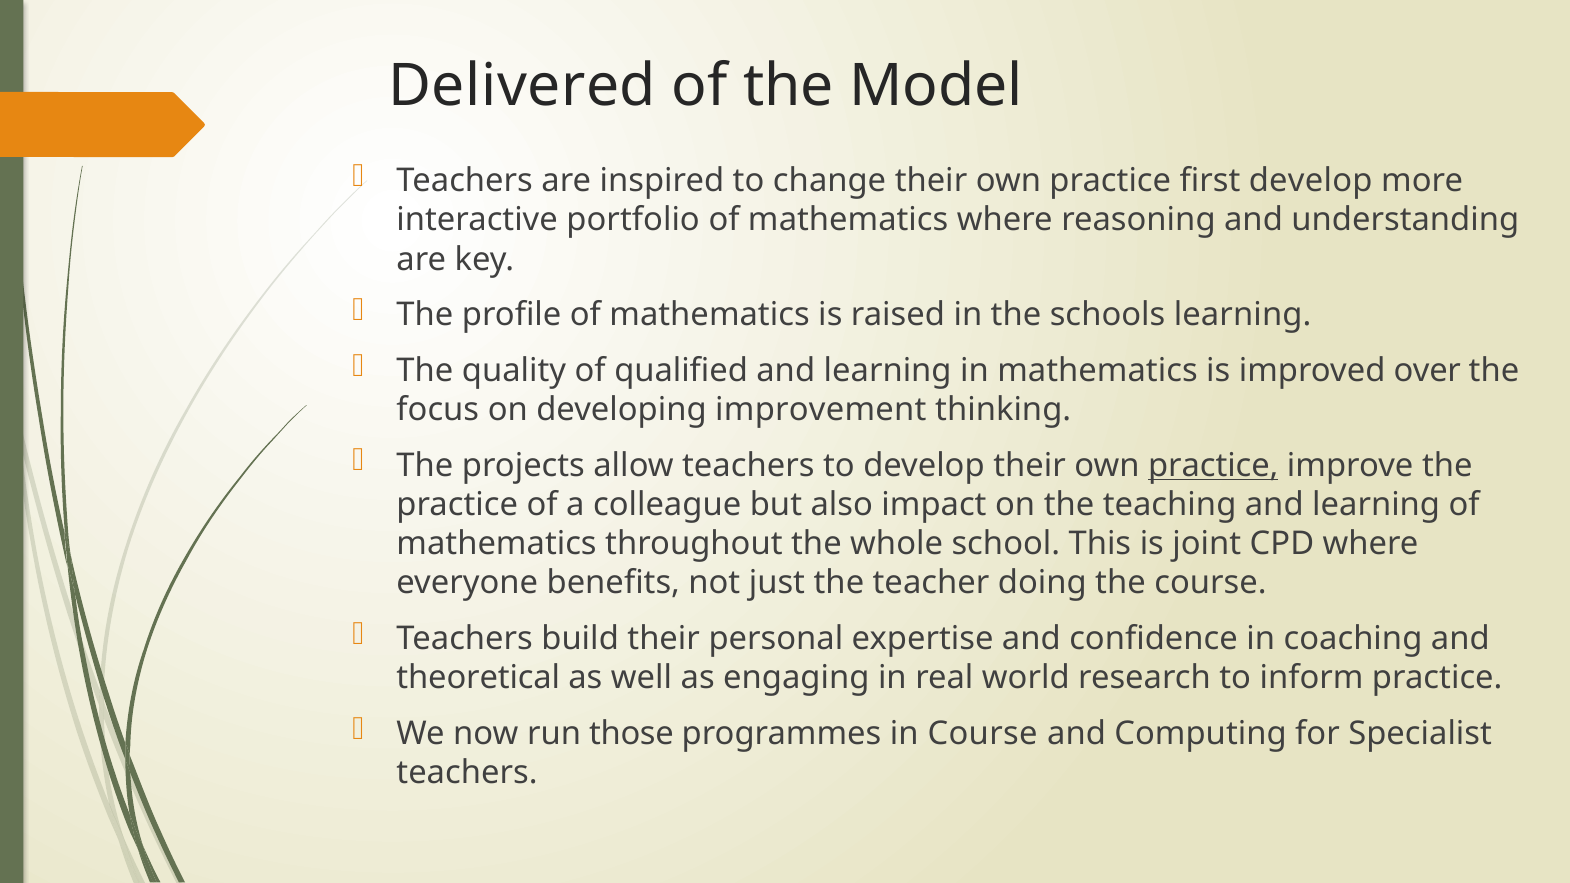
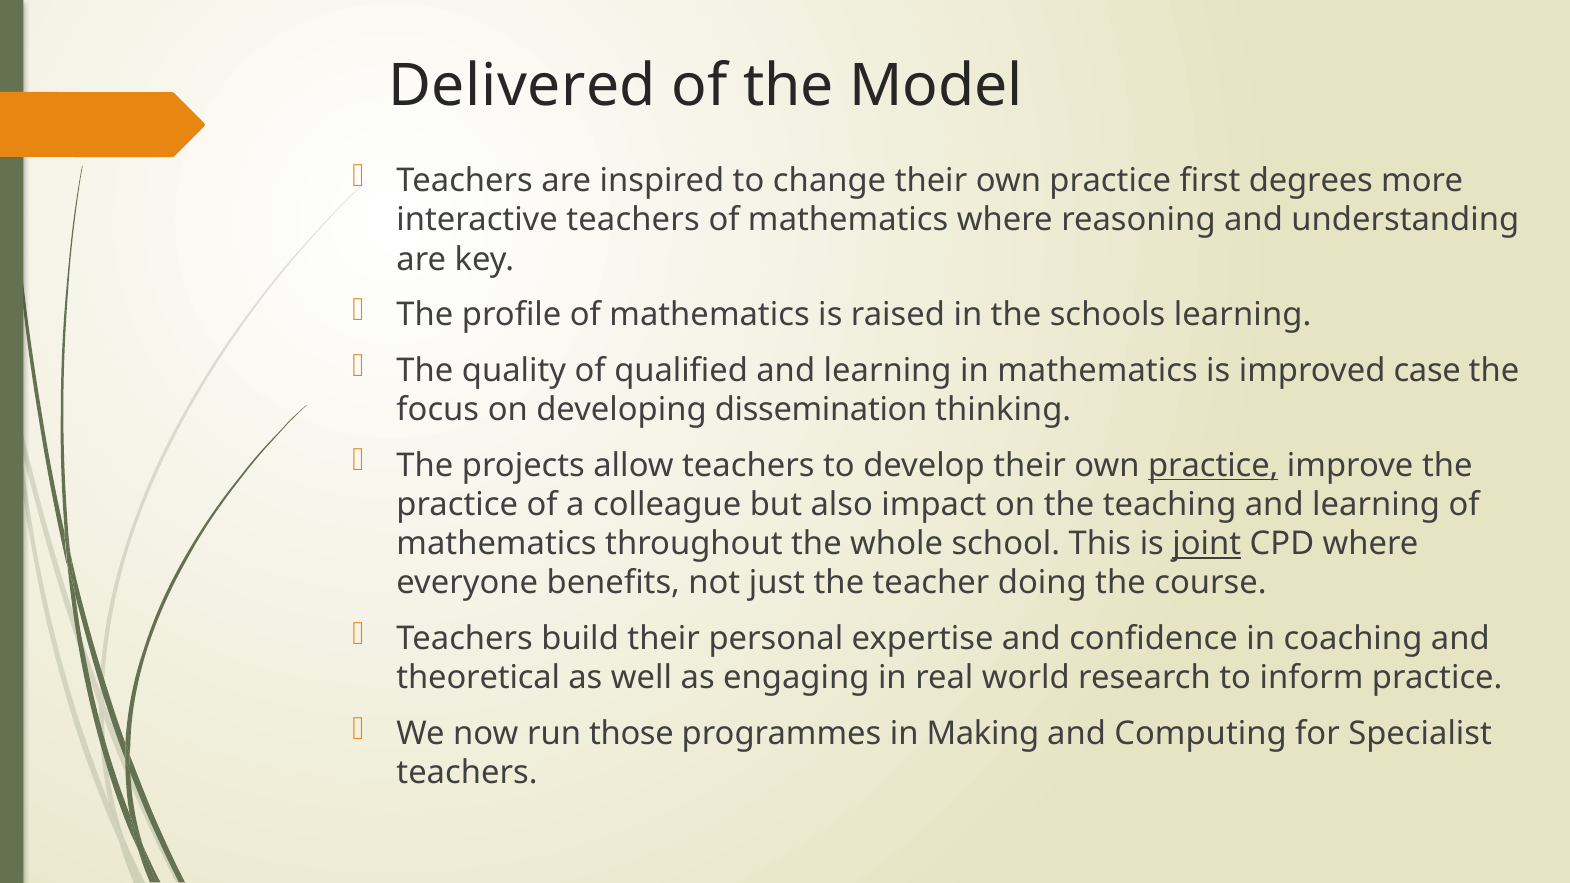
first develop: develop -> degrees
interactive portfolio: portfolio -> teachers
over: over -> case
improvement: improvement -> dissemination
joint underline: none -> present
in Course: Course -> Making
